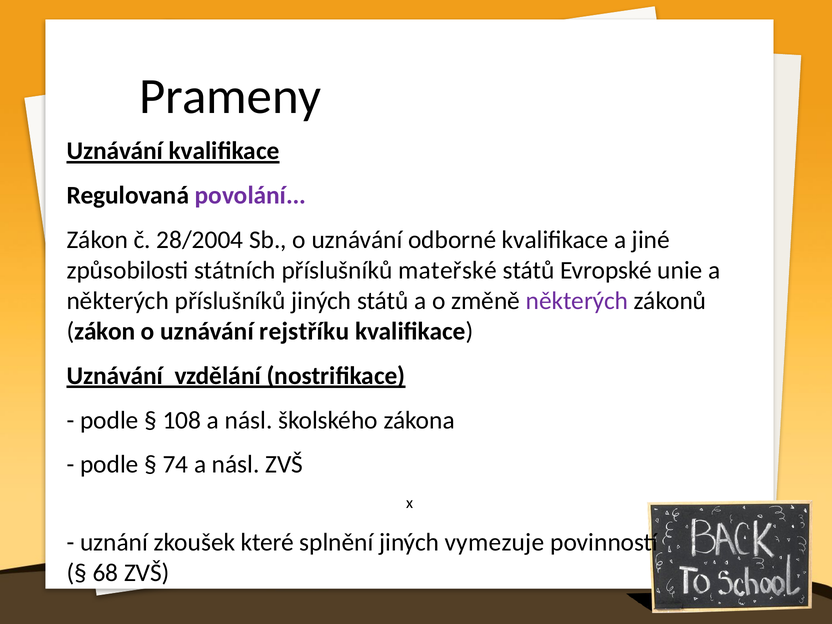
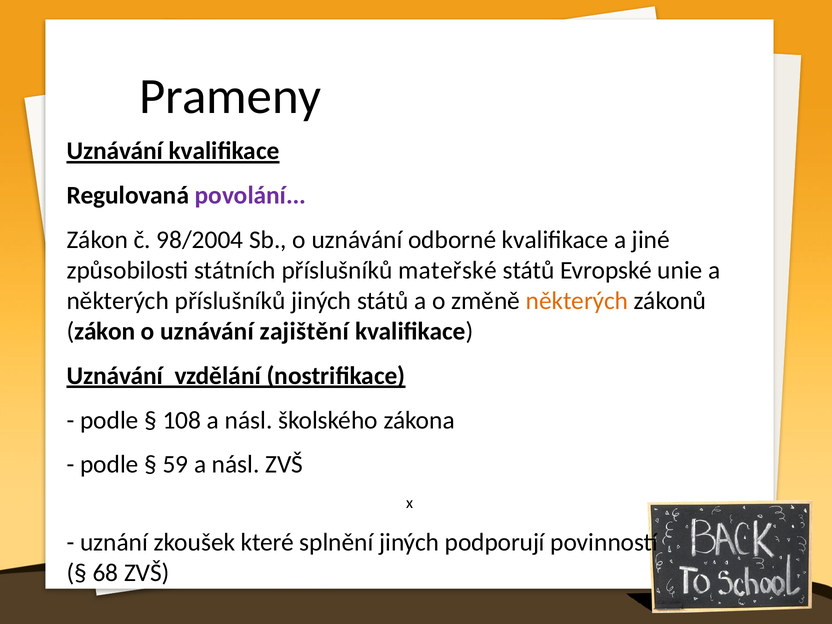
28/2004: 28/2004 -> 98/2004
některých at (577, 301) colour: purple -> orange
rejstříku: rejstříku -> zajištění
74: 74 -> 59
vymezuje: vymezuje -> podporují
